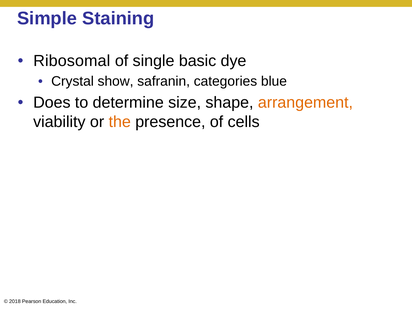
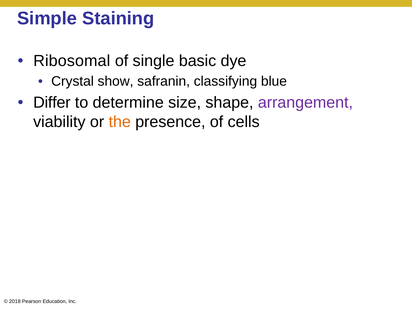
categories: categories -> classifying
Does: Does -> Differ
arrangement colour: orange -> purple
